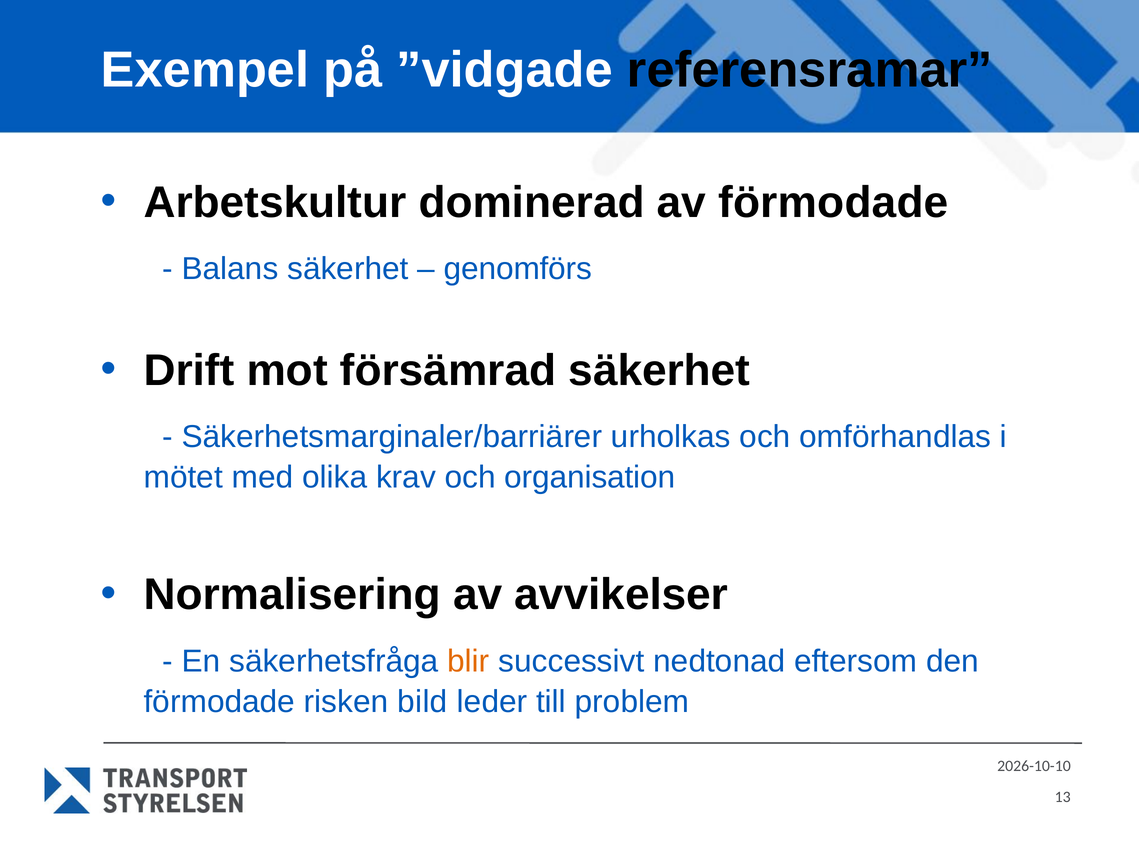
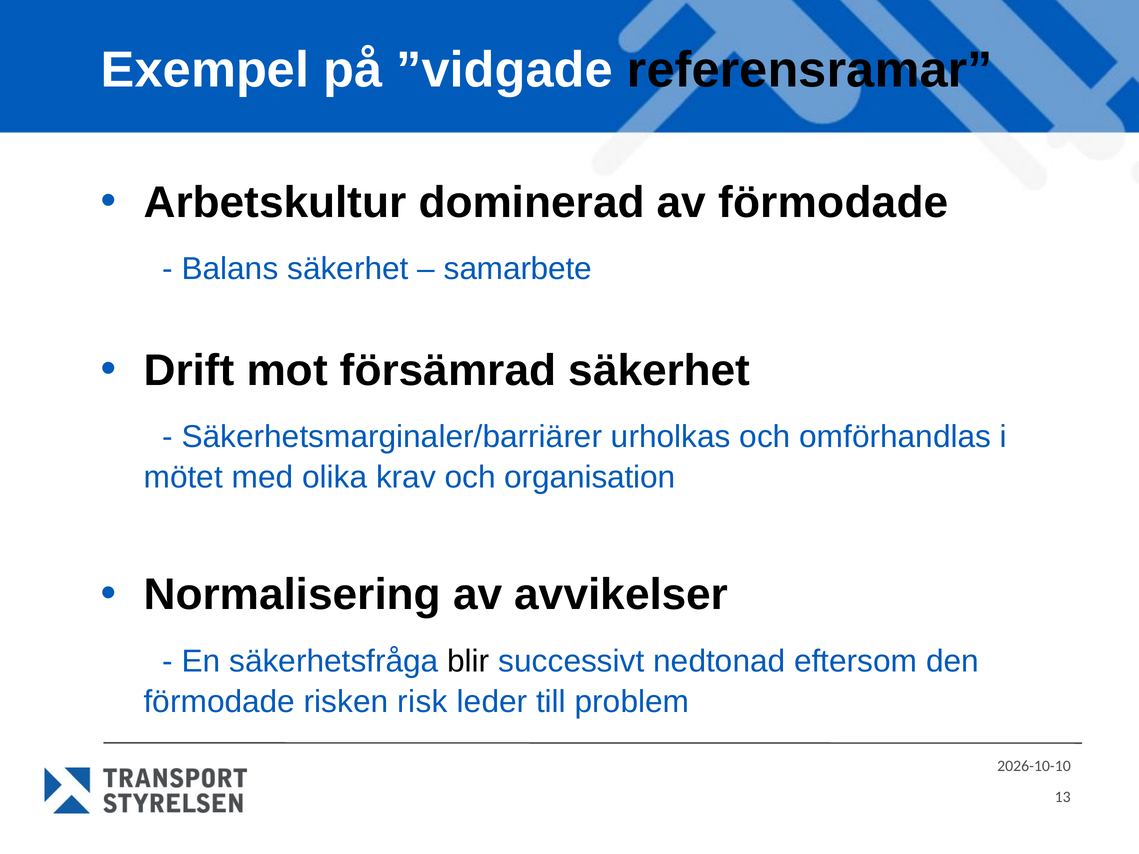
genomförs: genomförs -> samarbete
blir colour: orange -> black
bild: bild -> risk
